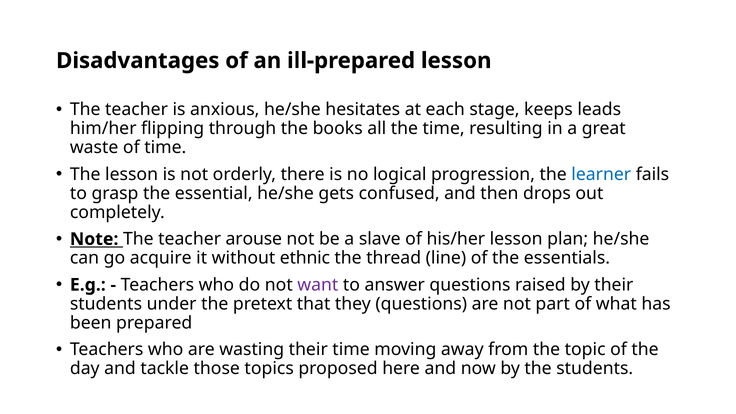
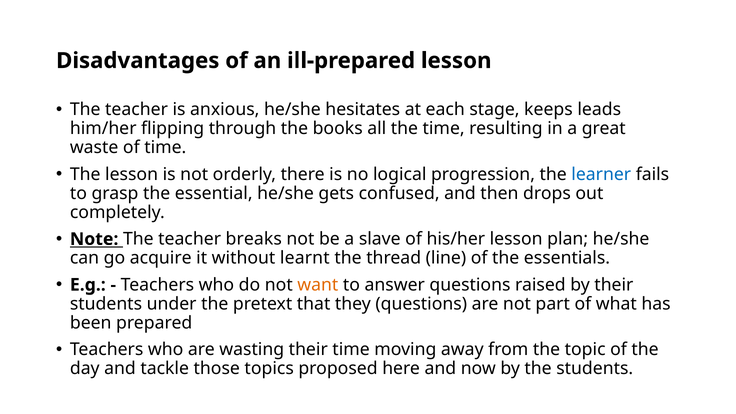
arouse: arouse -> breaks
ethnic: ethnic -> learnt
want colour: purple -> orange
